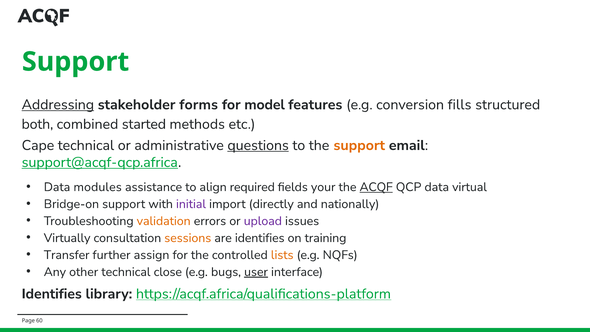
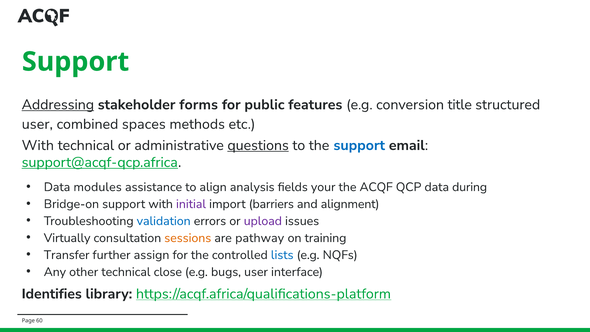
model: model -> public
fills: fills -> title
both at (37, 124): both -> user
started: started -> spaces
Cape at (38, 145): Cape -> With
support at (359, 145) colour: orange -> blue
required: required -> analysis
ACQF underline: present -> none
virtual: virtual -> during
directly: directly -> barriers
nationally: nationally -> alignment
validation colour: orange -> blue
are identifies: identifies -> pathway
lists colour: orange -> blue
user at (256, 272) underline: present -> none
